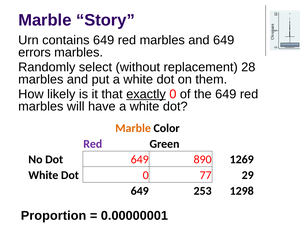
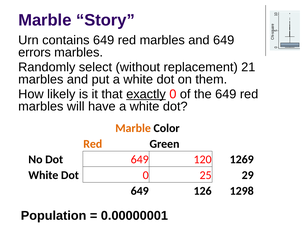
28: 28 -> 21
Red at (93, 144) colour: purple -> orange
890: 890 -> 120
77: 77 -> 25
253: 253 -> 126
Proportion: Proportion -> Population
